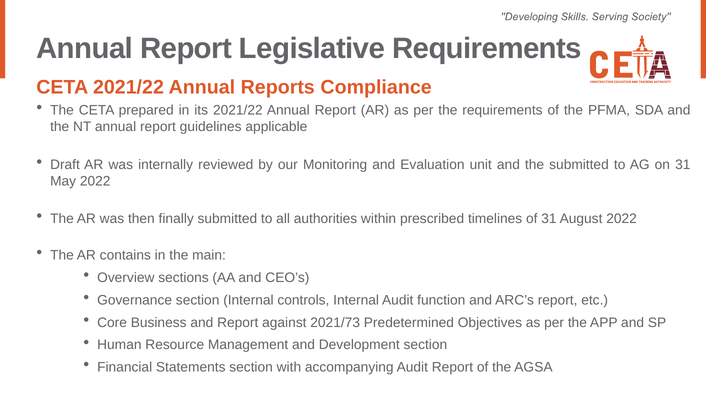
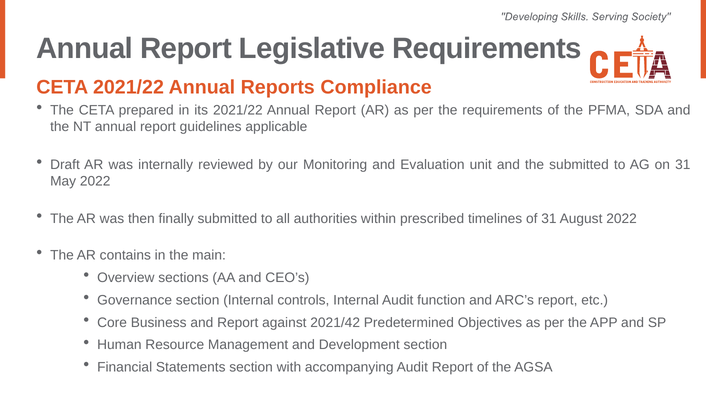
2021/73: 2021/73 -> 2021/42
